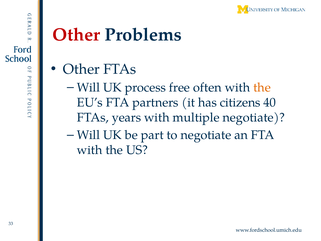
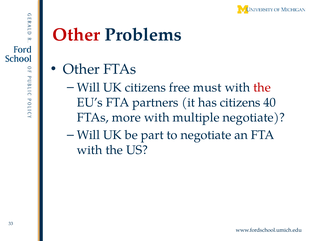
UK process: process -> citizens
often: often -> must
the at (262, 87) colour: orange -> red
years: years -> more
